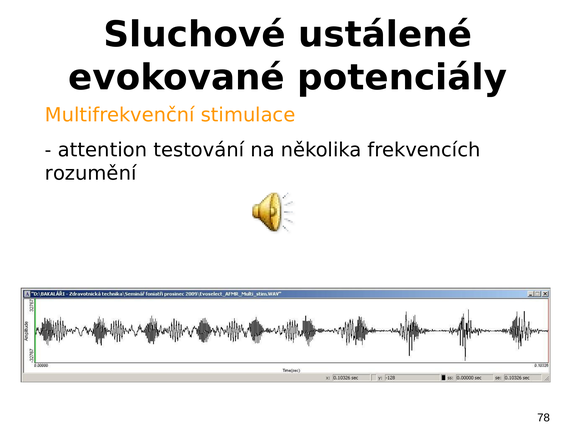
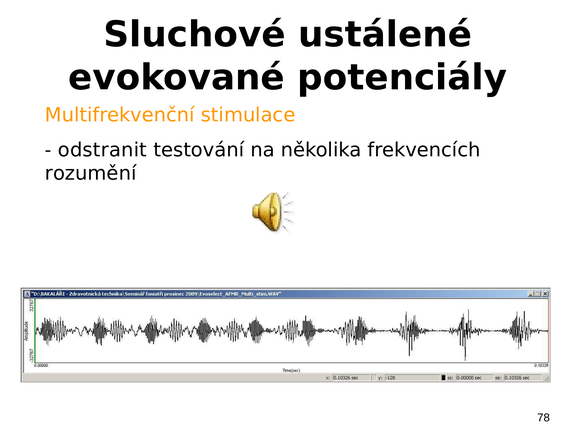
attention: attention -> odstranit
